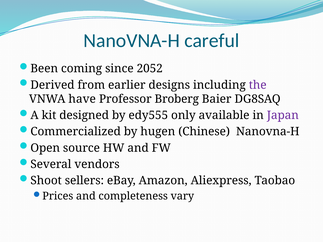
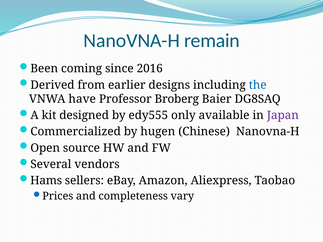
careful: careful -> remain
2052: 2052 -> 2016
the colour: purple -> blue
Shoot: Shoot -> Hams
